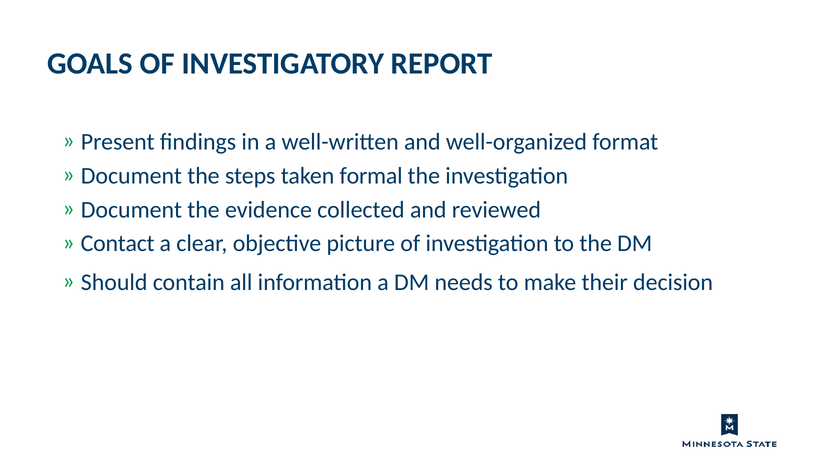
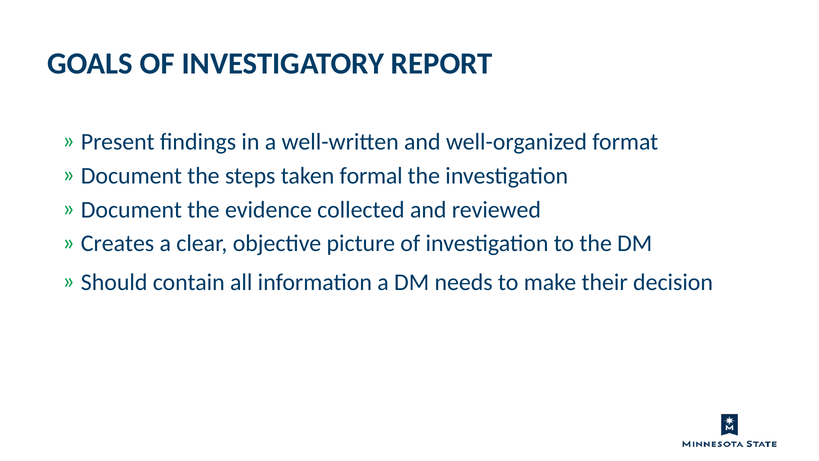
Contact: Contact -> Creates
